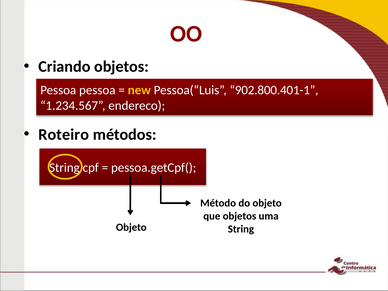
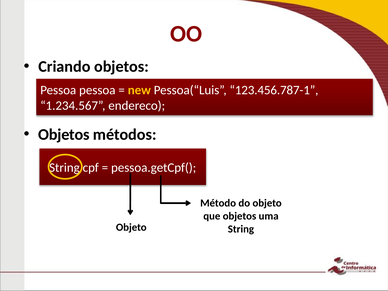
902.800.401-1: 902.800.401-1 -> 123.456.787-1
Roteiro at (64, 135): Roteiro -> Objetos
